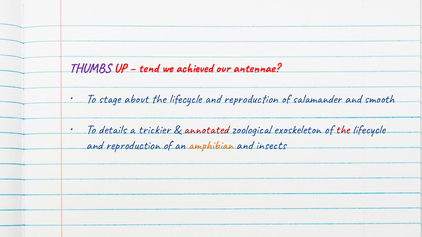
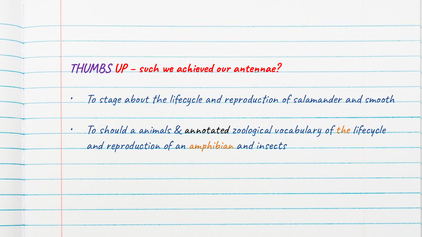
tend: tend -> such
details: details -> should
trickier: trickier -> animals
annotated colour: red -> black
exoskeleton: exoskeleton -> vocabulary
the at (343, 130) colour: red -> orange
